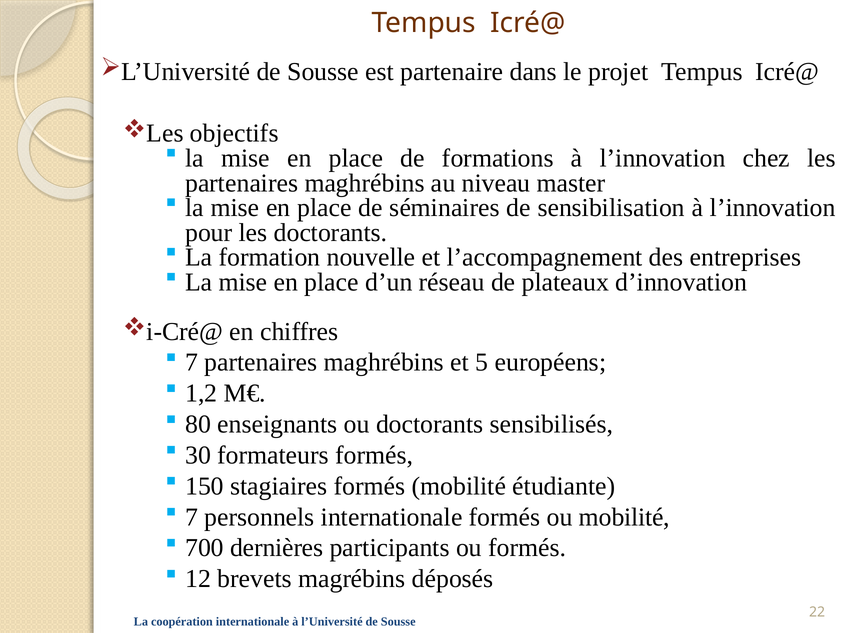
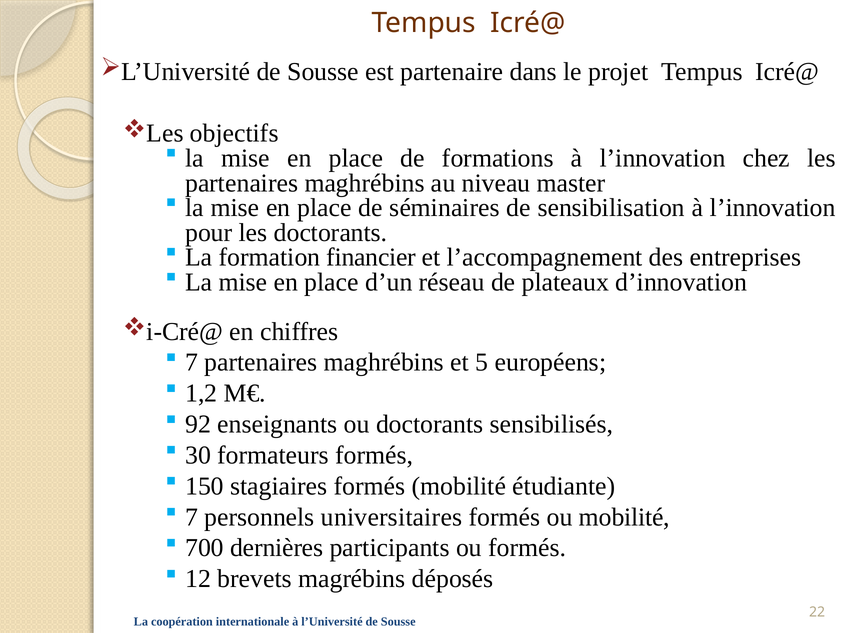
nouvelle: nouvelle -> financier
80: 80 -> 92
personnels internationale: internationale -> universitaires
